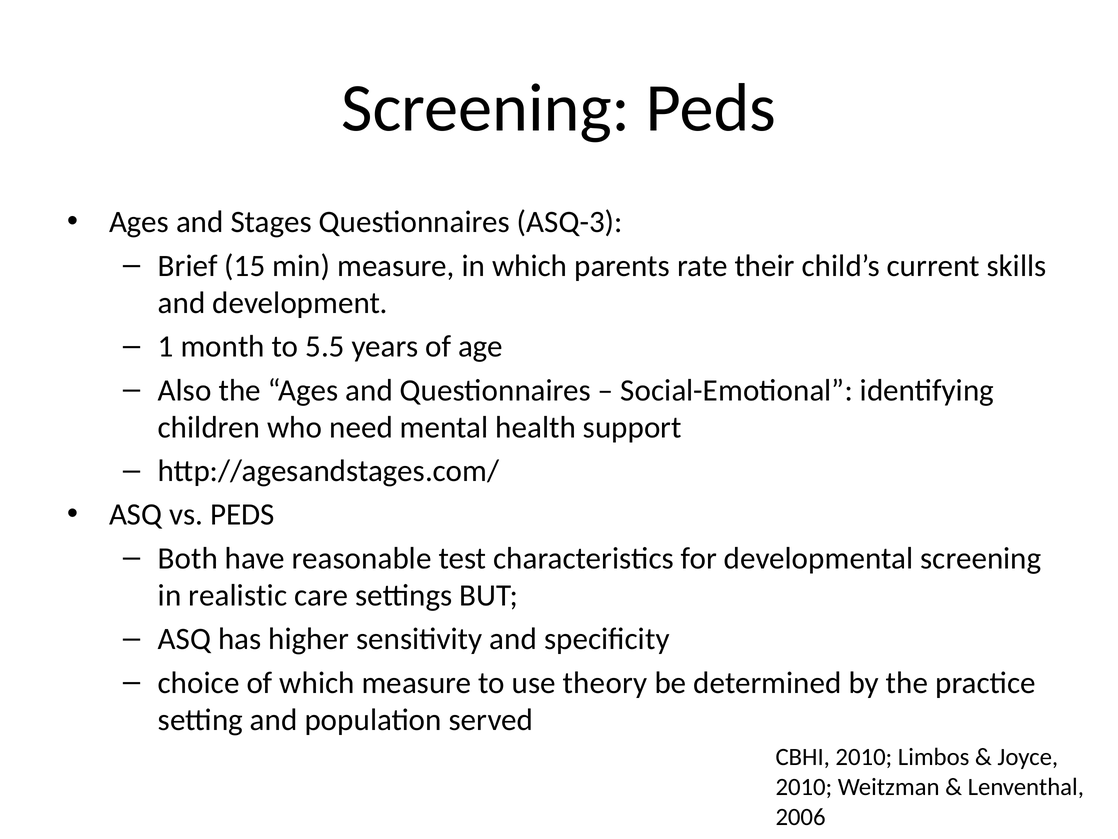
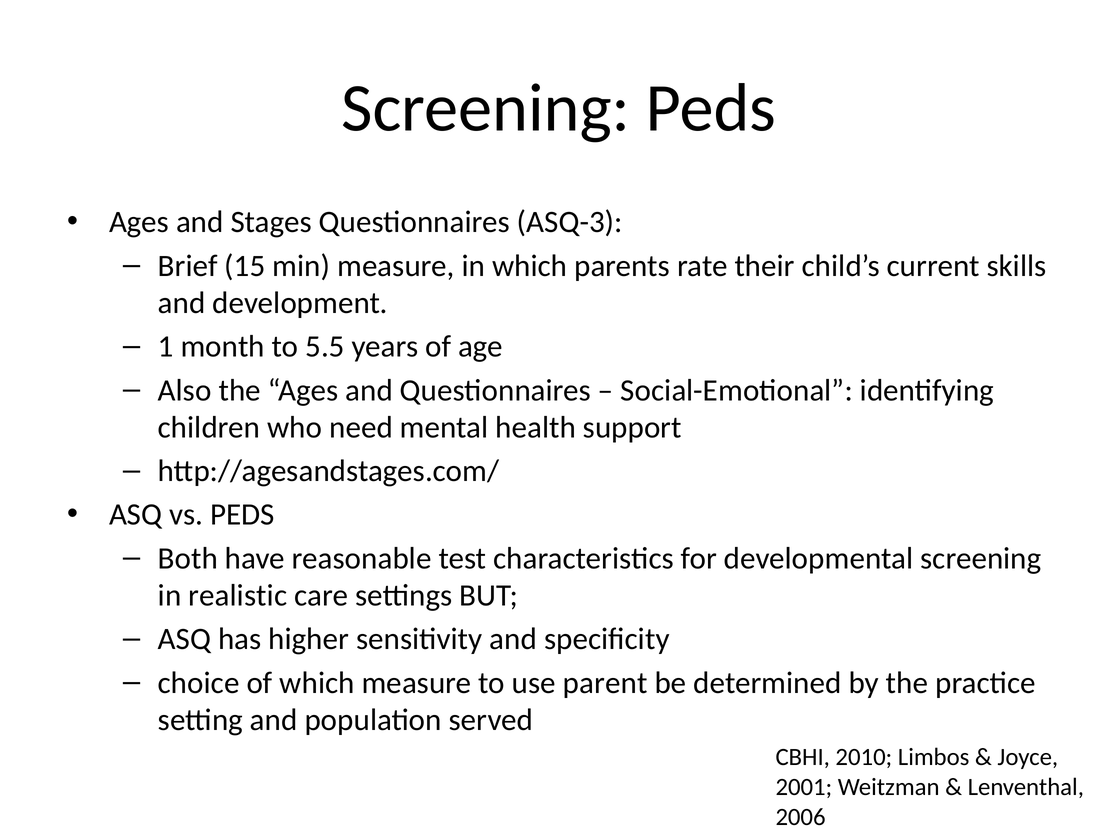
theory: theory -> parent
2010 at (804, 787): 2010 -> 2001
